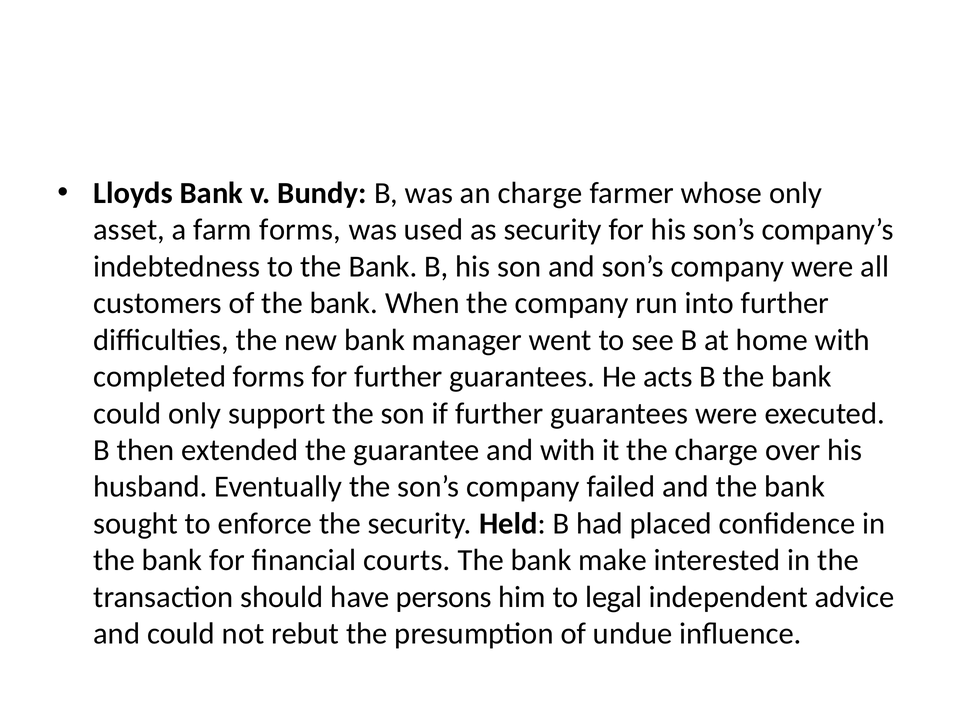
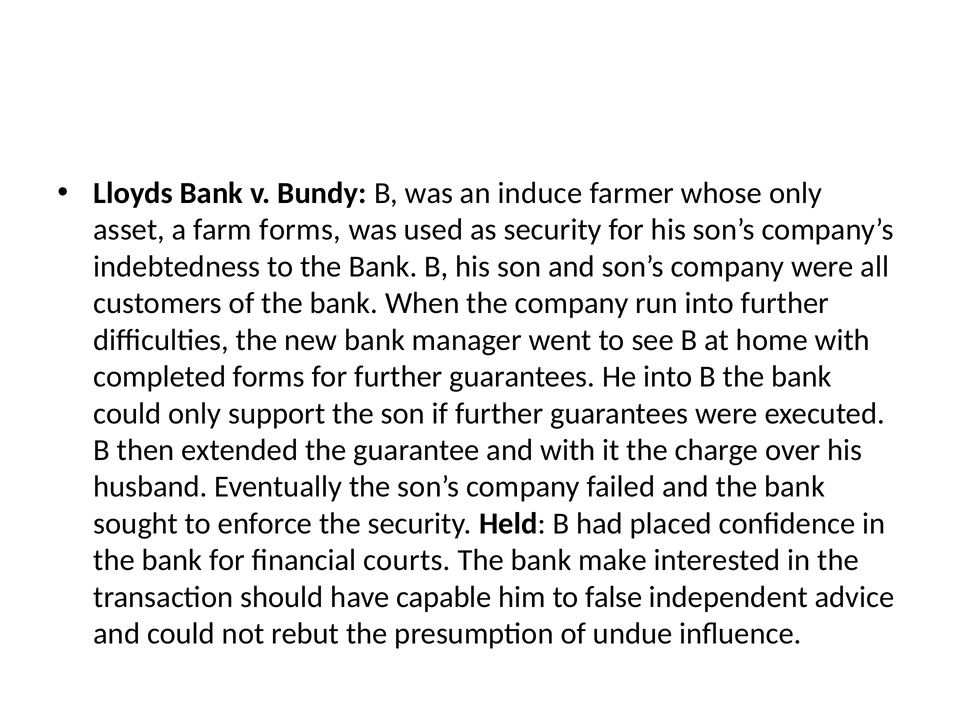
an charge: charge -> induce
He acts: acts -> into
persons: persons -> capable
legal: legal -> false
